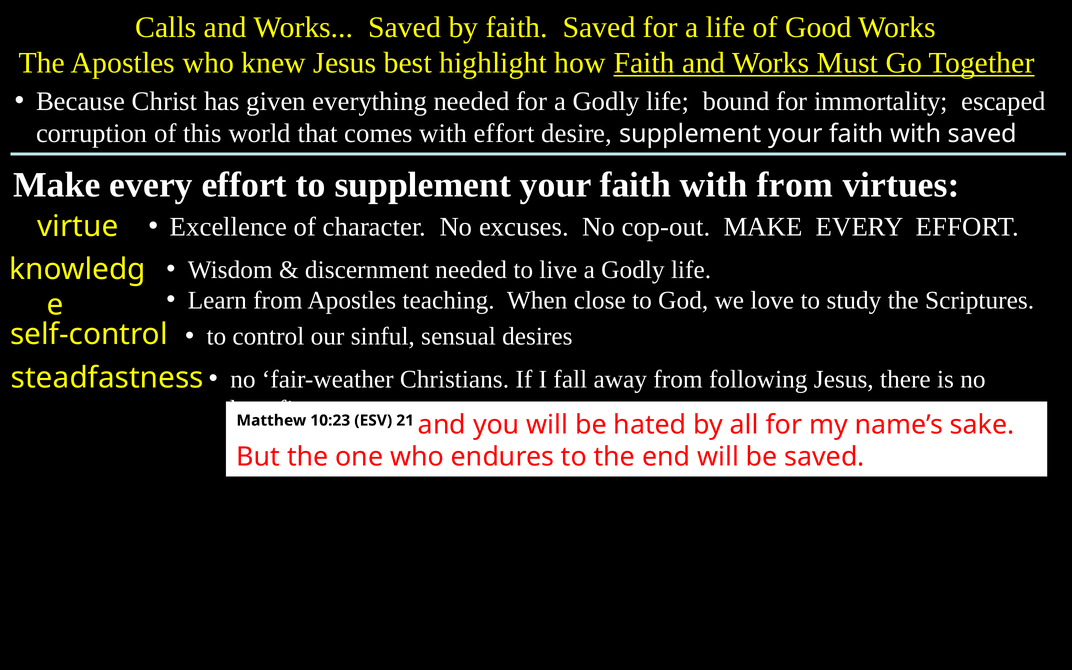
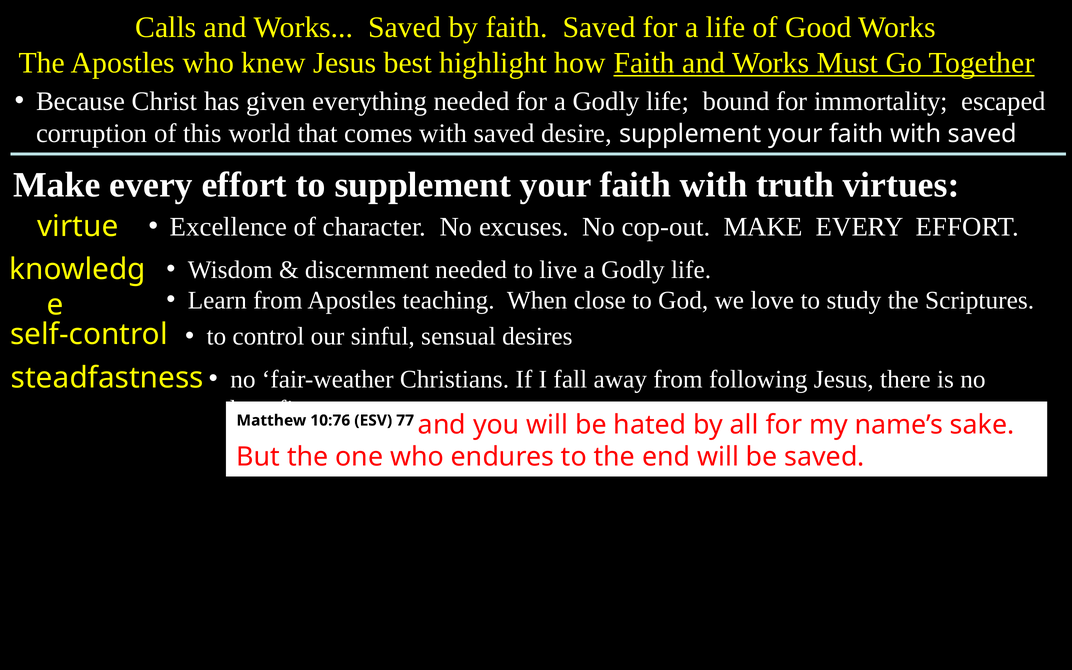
comes with effort: effort -> saved
with from: from -> truth
10:23: 10:23 -> 10:76
21: 21 -> 77
